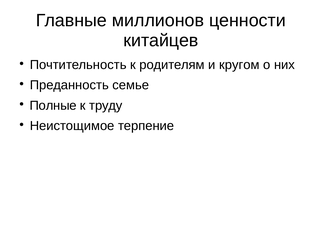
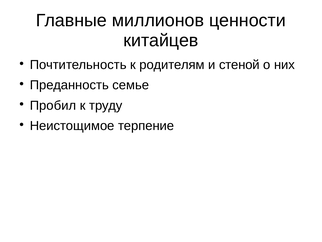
кругом: кругом -> стеной
Полные: Полные -> Пробил
